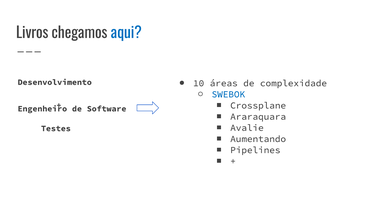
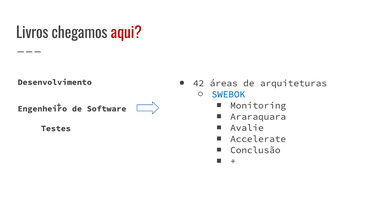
aqui colour: blue -> red
10: 10 -> 42
complexidade: complexidade -> arquiteturas
Crossplane: Crossplane -> Monitoring
Aumentando: Aumentando -> Accelerate
Pipelines: Pipelines -> Conclusão
